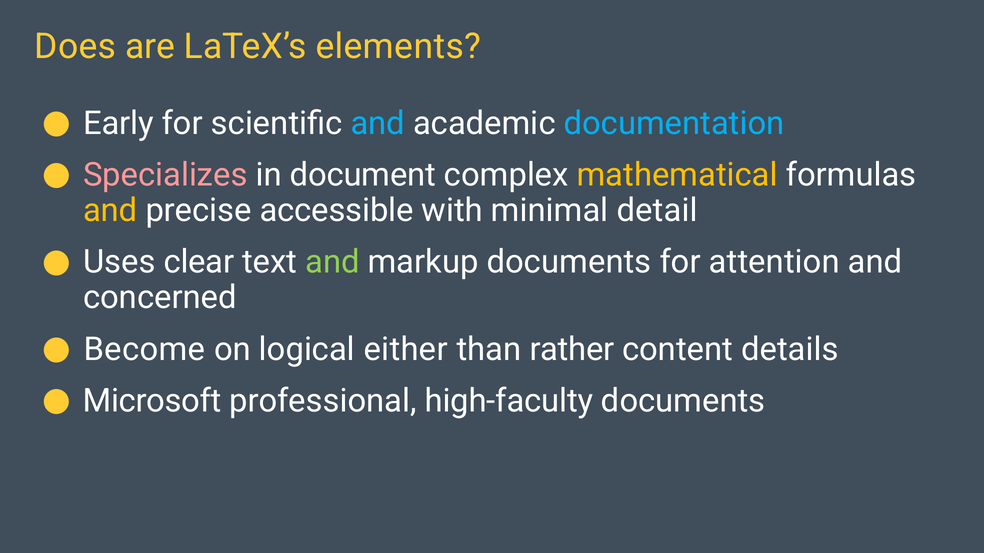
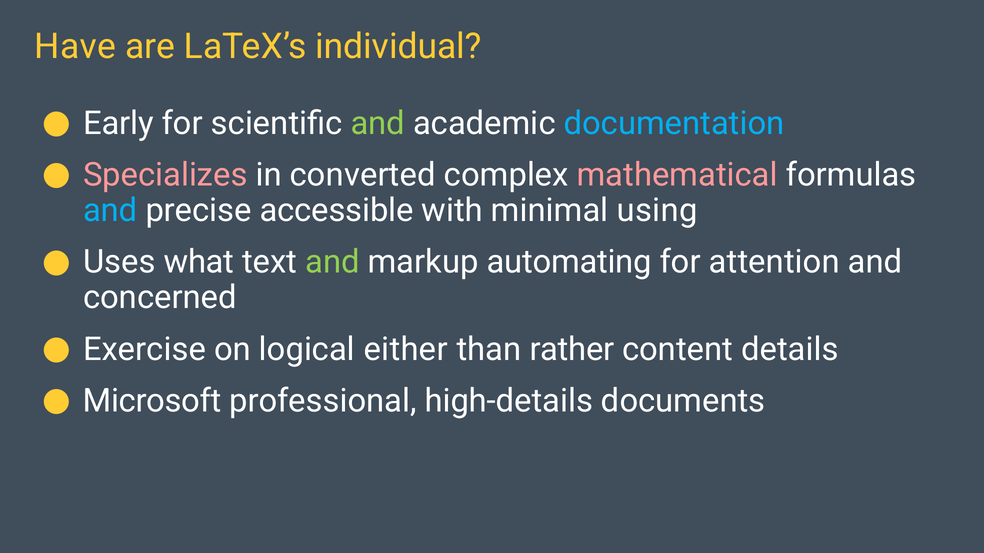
Does: Does -> Have
elements: elements -> individual
and at (378, 123) colour: light blue -> light green
document: document -> converted
mathematical colour: yellow -> pink
and at (110, 211) colour: yellow -> light blue
detail: detail -> using
clear: clear -> what
markup documents: documents -> automating
Become: Become -> Exercise
high-faculty: high-faculty -> high-details
